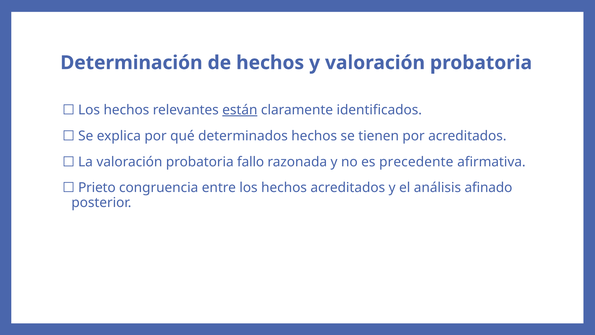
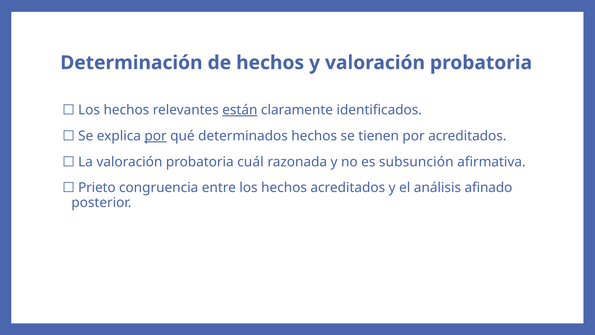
por at (156, 136) underline: none -> present
fallo: fallo -> cuál
precedente: precedente -> subsunción
